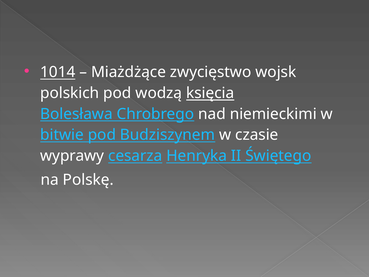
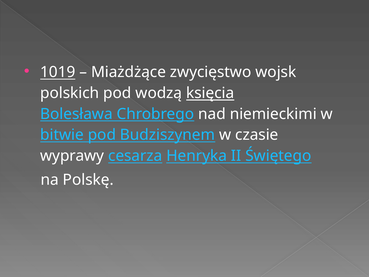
1014: 1014 -> 1019
